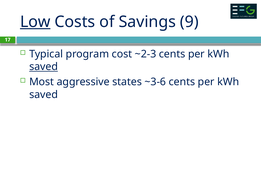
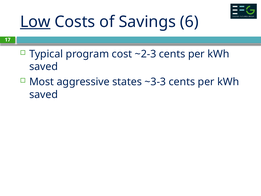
9: 9 -> 6
saved at (44, 67) underline: present -> none
~3-6: ~3-6 -> ~3-3
